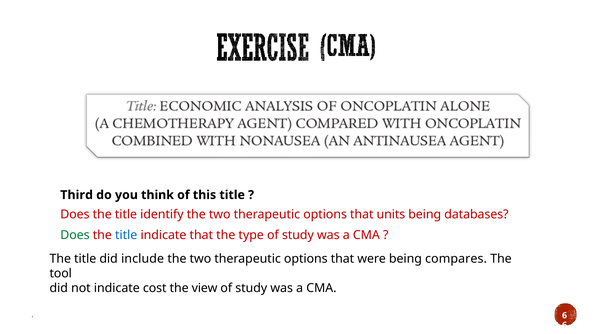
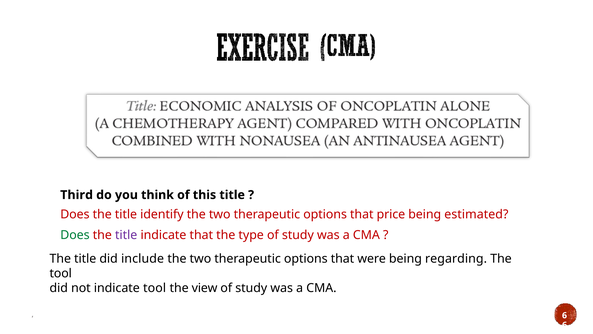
units: units -> price
databases: databases -> estimated
title at (126, 235) colour: blue -> purple
compares: compares -> regarding
indicate cost: cost -> tool
